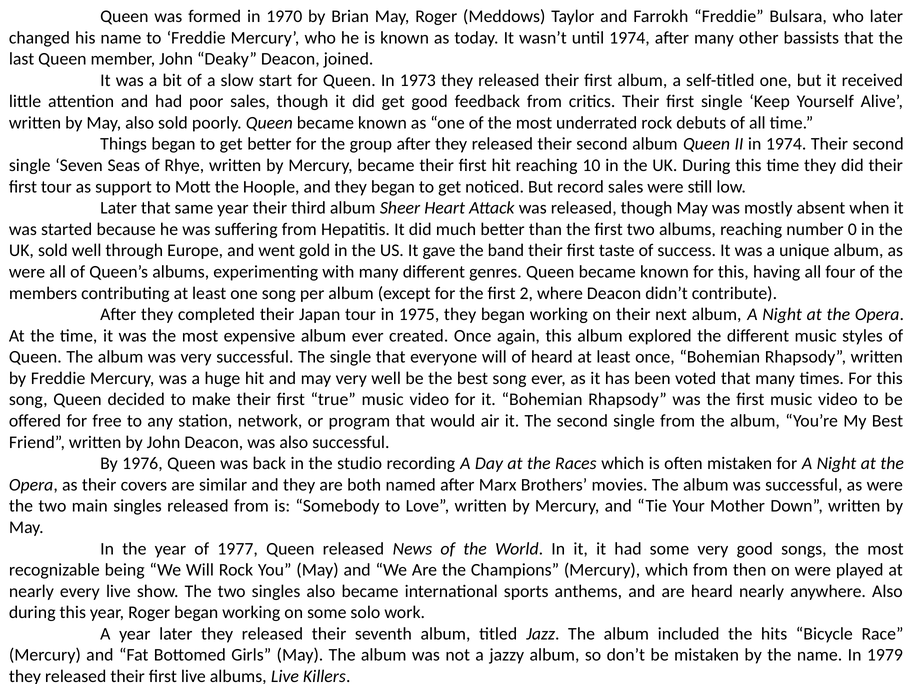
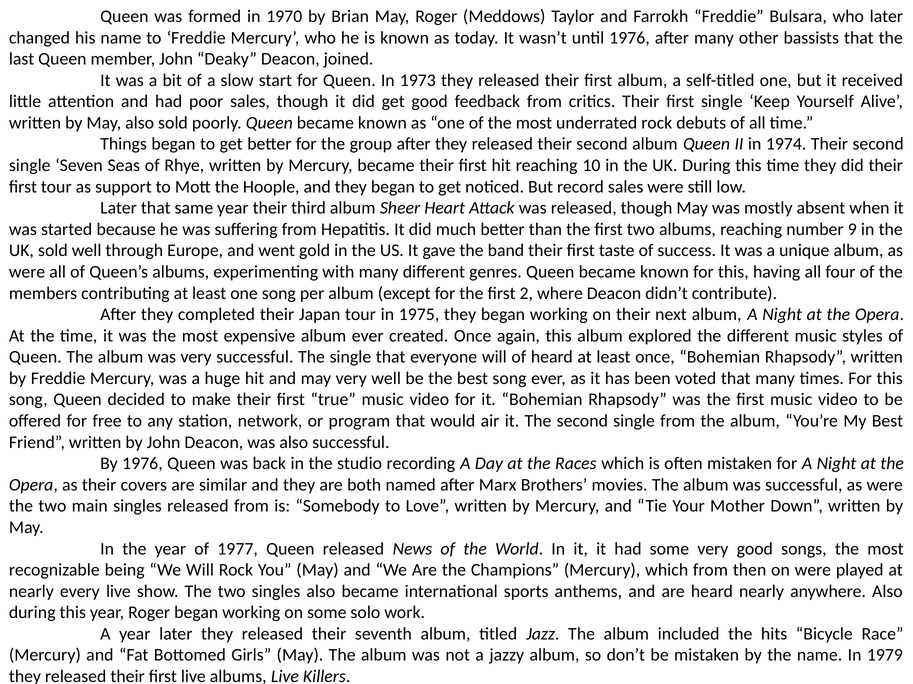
until 1974: 1974 -> 1976
0: 0 -> 9
